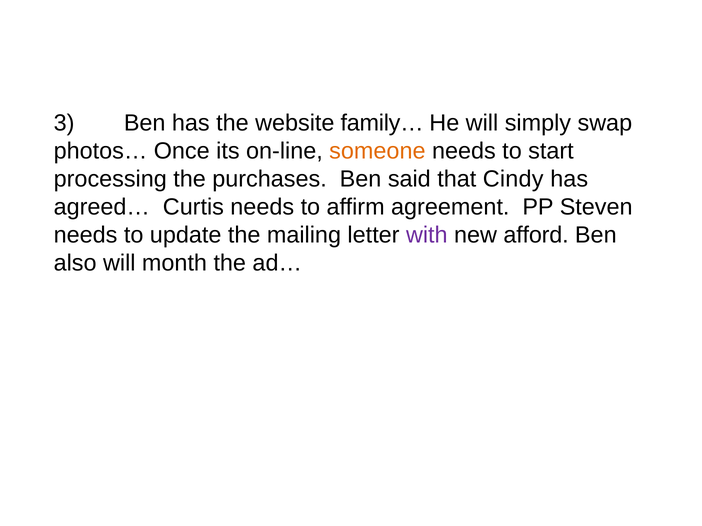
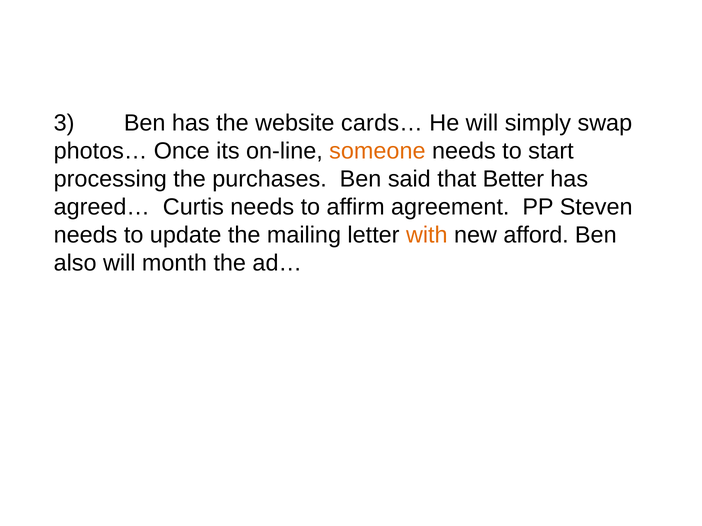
family…: family… -> cards…
Cindy: Cindy -> Better
with colour: purple -> orange
